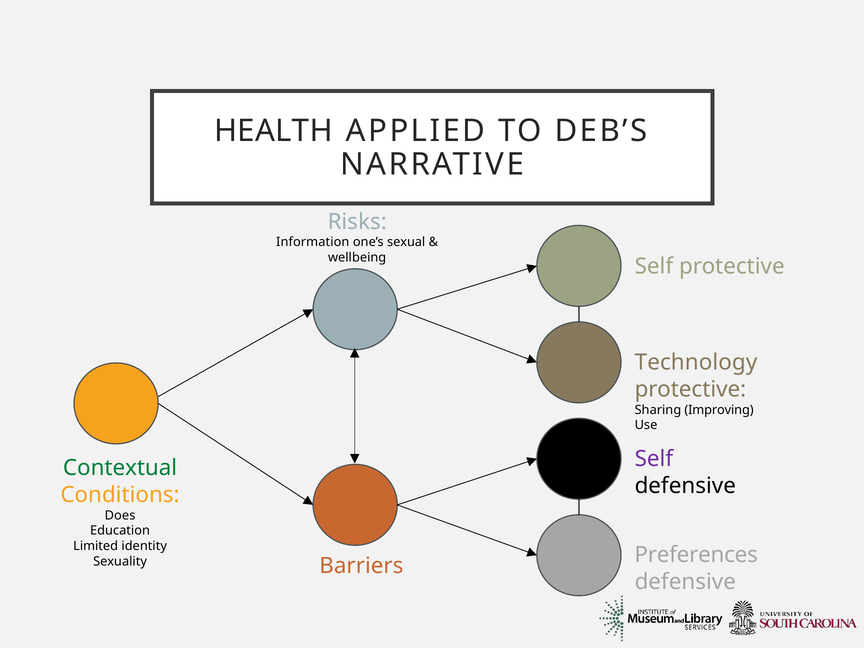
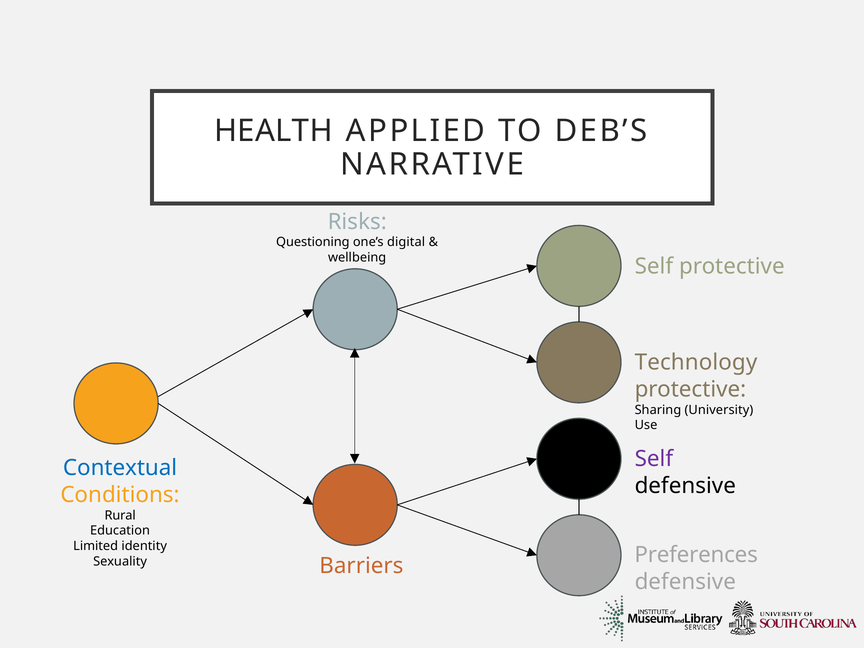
Information: Information -> Questioning
sexual: sexual -> digital
Improving: Improving -> University
Contextual colour: green -> blue
Does: Does -> Rural
